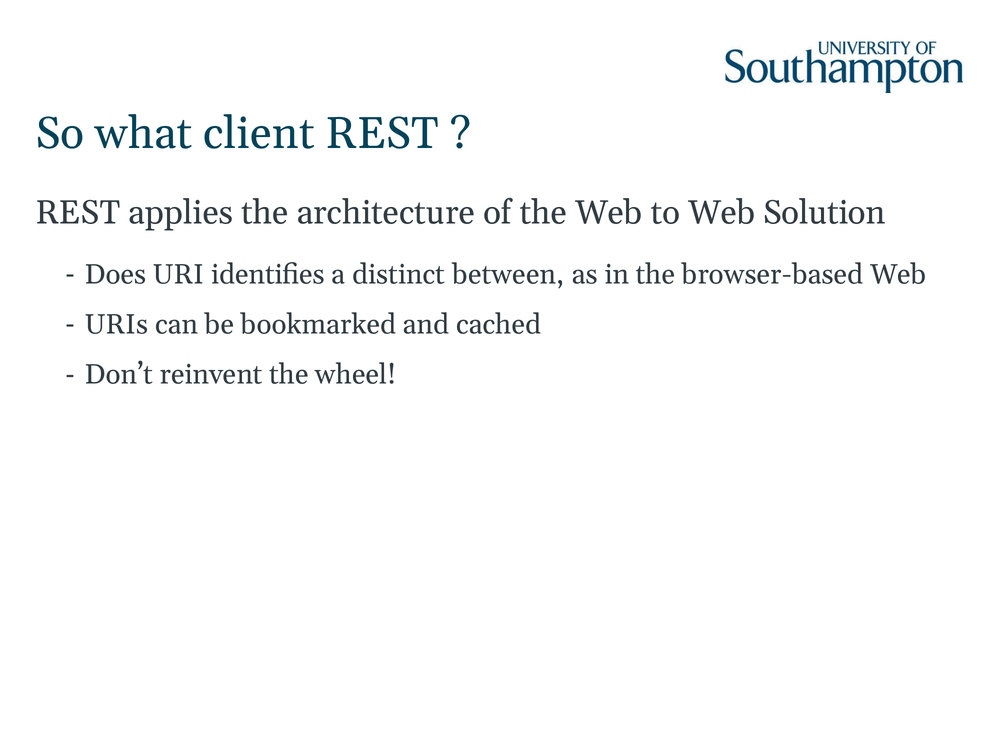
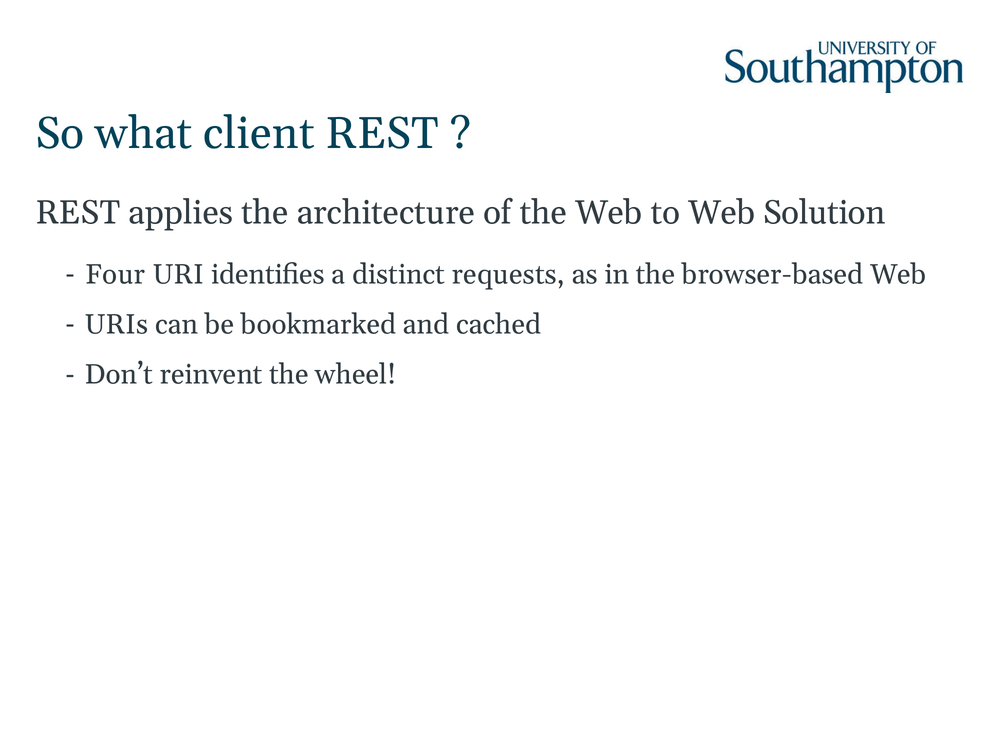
Does: Does -> Four
between: between -> requests
